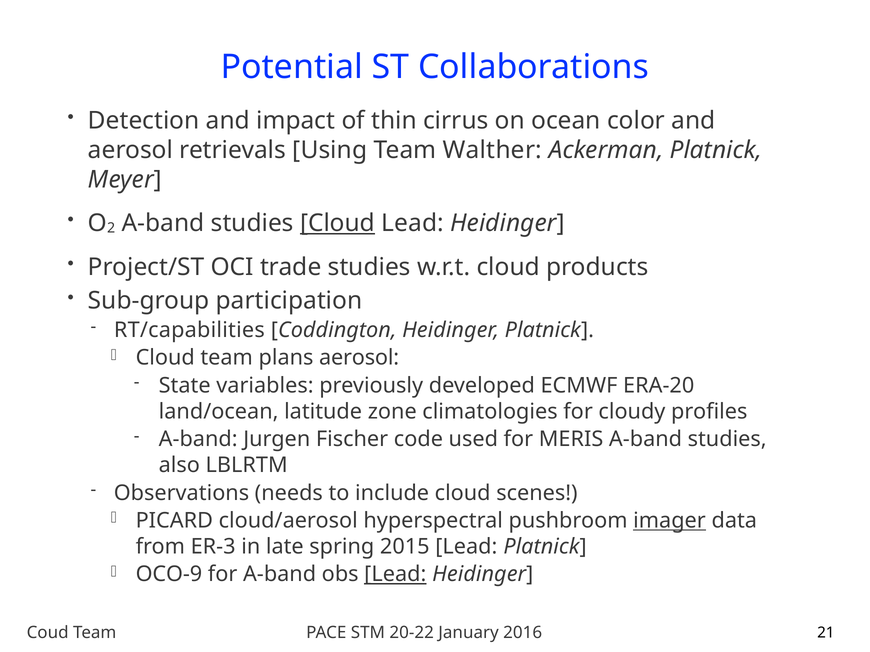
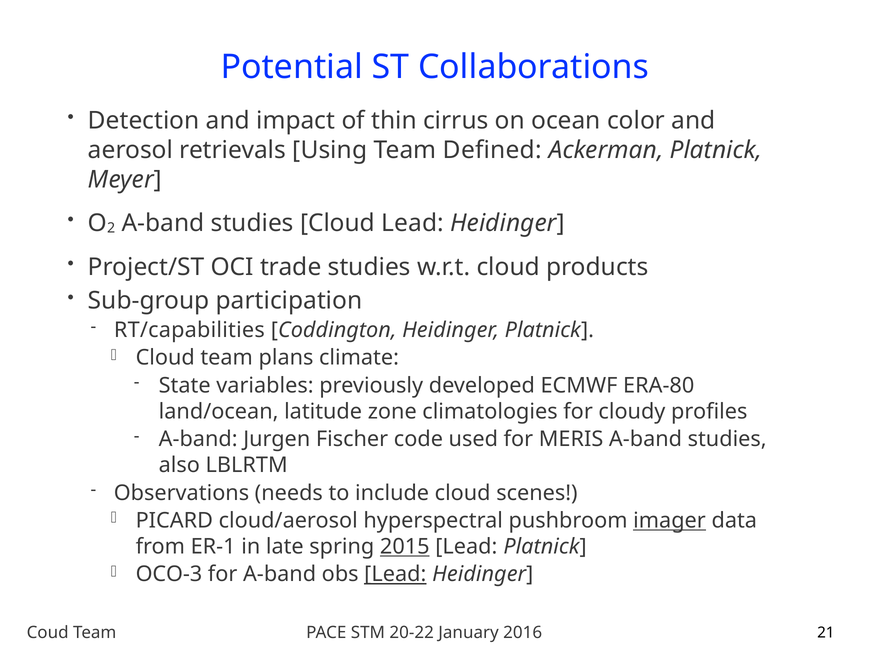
Walther: Walther -> Defined
Cloud at (338, 223) underline: present -> none
plans aerosol: aerosol -> climate
ERA-20: ERA-20 -> ERA-80
ER-3: ER-3 -> ER-1
2015 underline: none -> present
OCO-9: OCO-9 -> OCO-3
